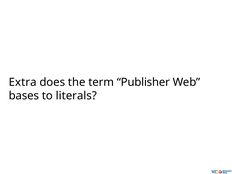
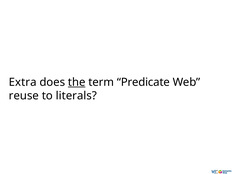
the underline: none -> present
Publisher: Publisher -> Predicate
bases: bases -> reuse
